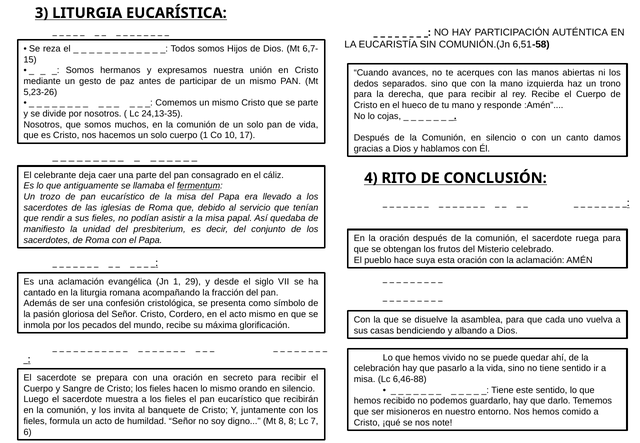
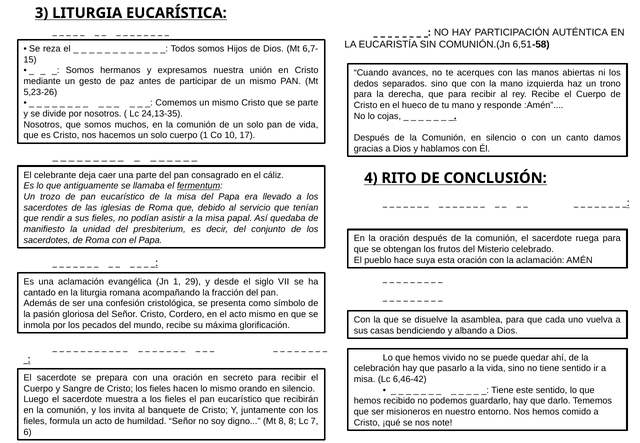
6,46-88: 6,46-88 -> 6,46-42
